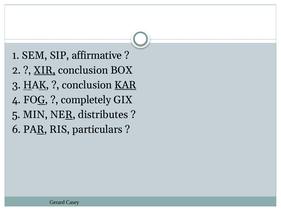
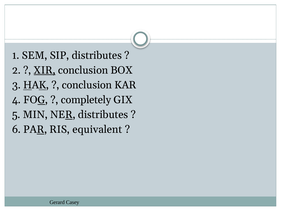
SIP affirmative: affirmative -> distributes
KAR underline: present -> none
particulars: particulars -> equivalent
